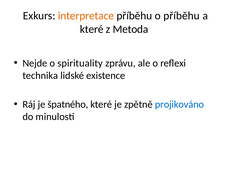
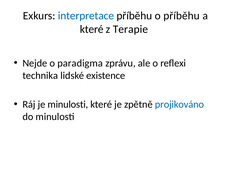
interpretace colour: orange -> blue
Metoda: Metoda -> Terapie
spirituality: spirituality -> paradigma
je špatného: špatného -> minulosti
